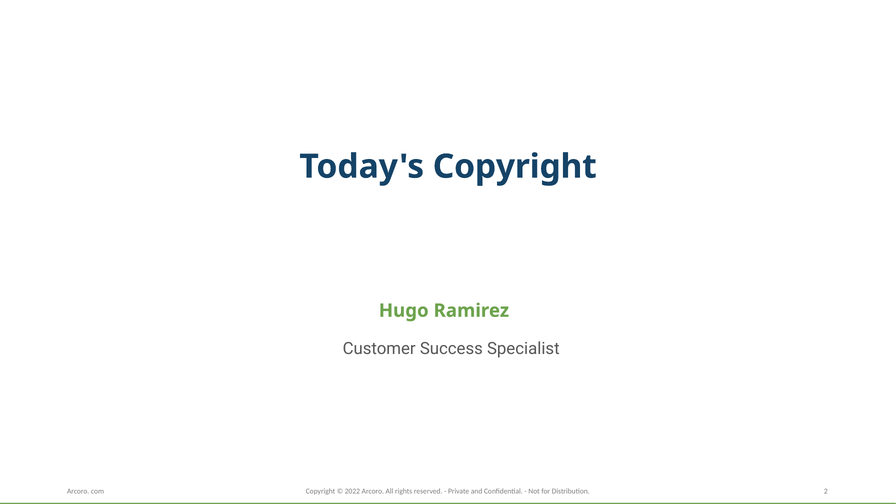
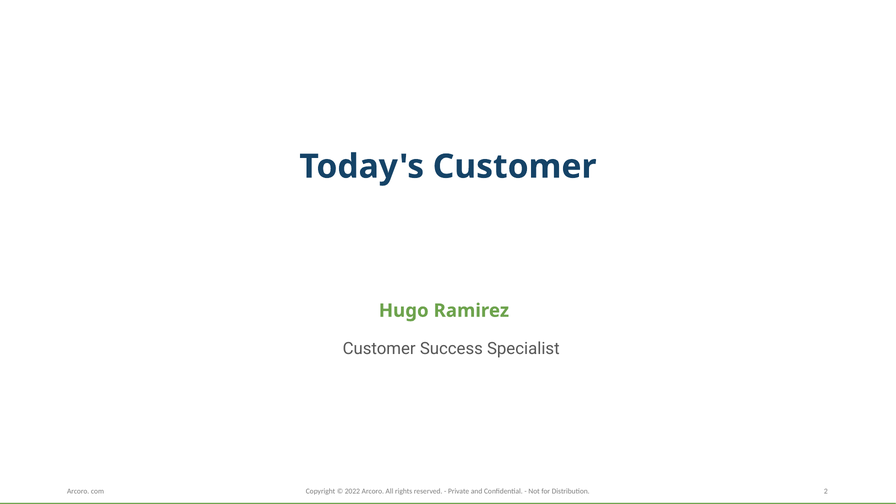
Today's Copyright: Copyright -> Customer
